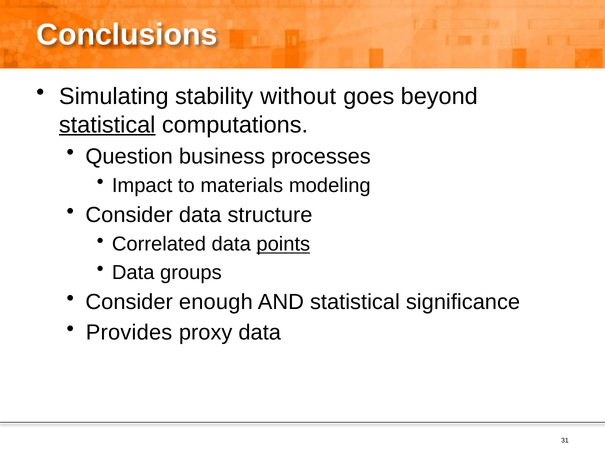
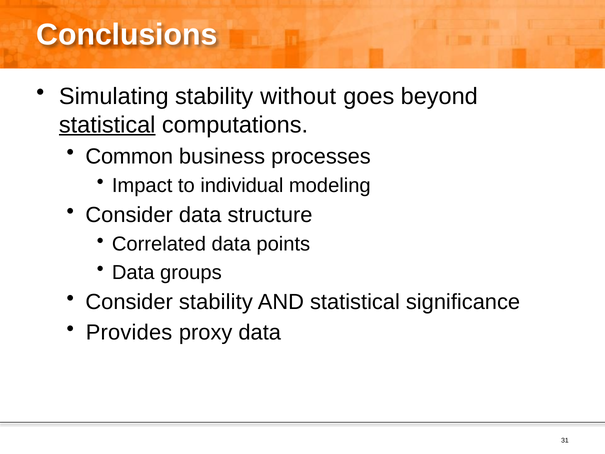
Question: Question -> Common
materials: materials -> individual
points underline: present -> none
Consider enough: enough -> stability
